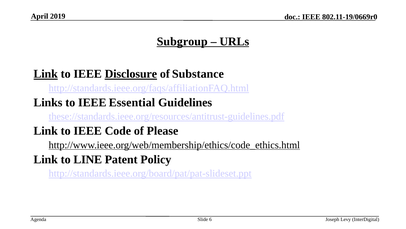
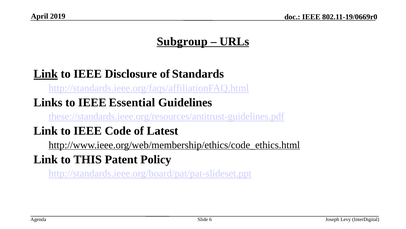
Disclosure underline: present -> none
Substance: Substance -> Standards
Please: Please -> Latest
LINE: LINE -> THIS
